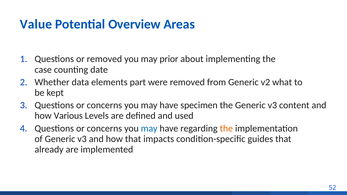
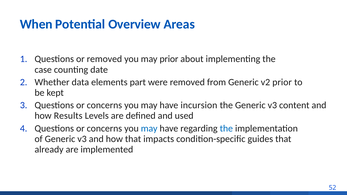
Value: Value -> When
v2 what: what -> prior
specimen: specimen -> incursion
Various: Various -> Results
the at (226, 128) colour: orange -> blue
